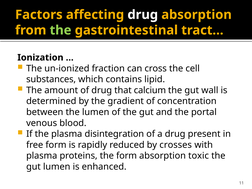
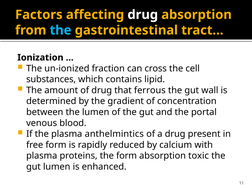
the at (61, 30) colour: light green -> light blue
calcium: calcium -> ferrous
disintegration: disintegration -> anthelmintics
crosses: crosses -> calcium
